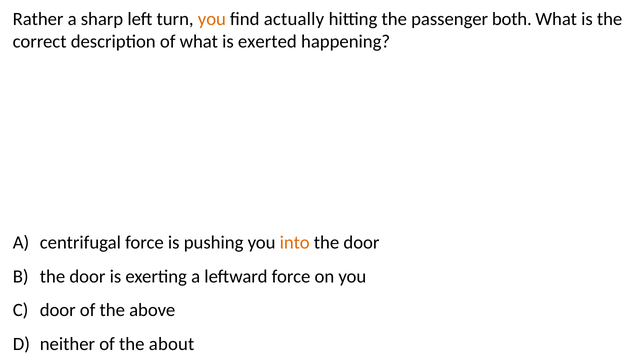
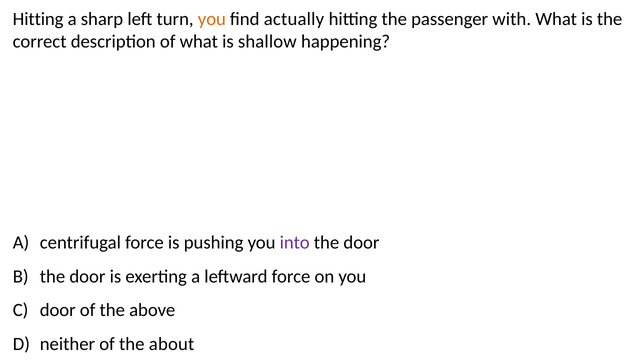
Rather at (38, 19): Rather -> Hitting
both: both -> with
exerted: exerted -> shallow
into colour: orange -> purple
